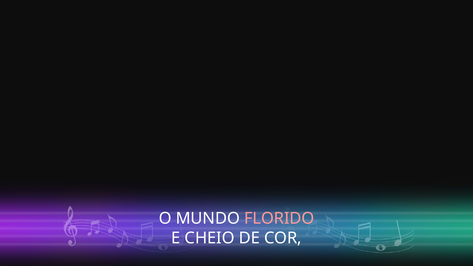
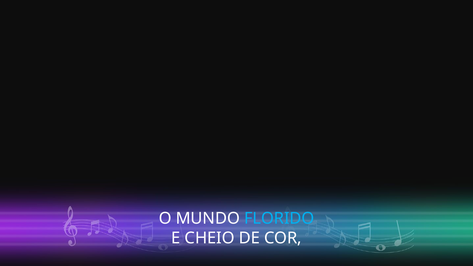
FLORIDO colour: pink -> light blue
